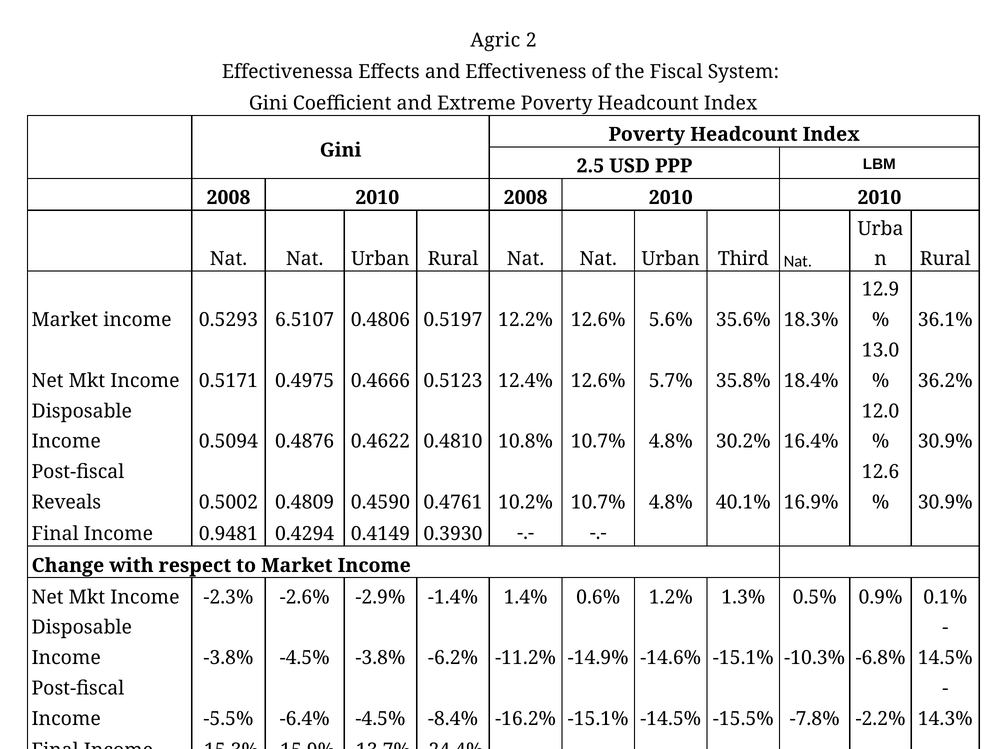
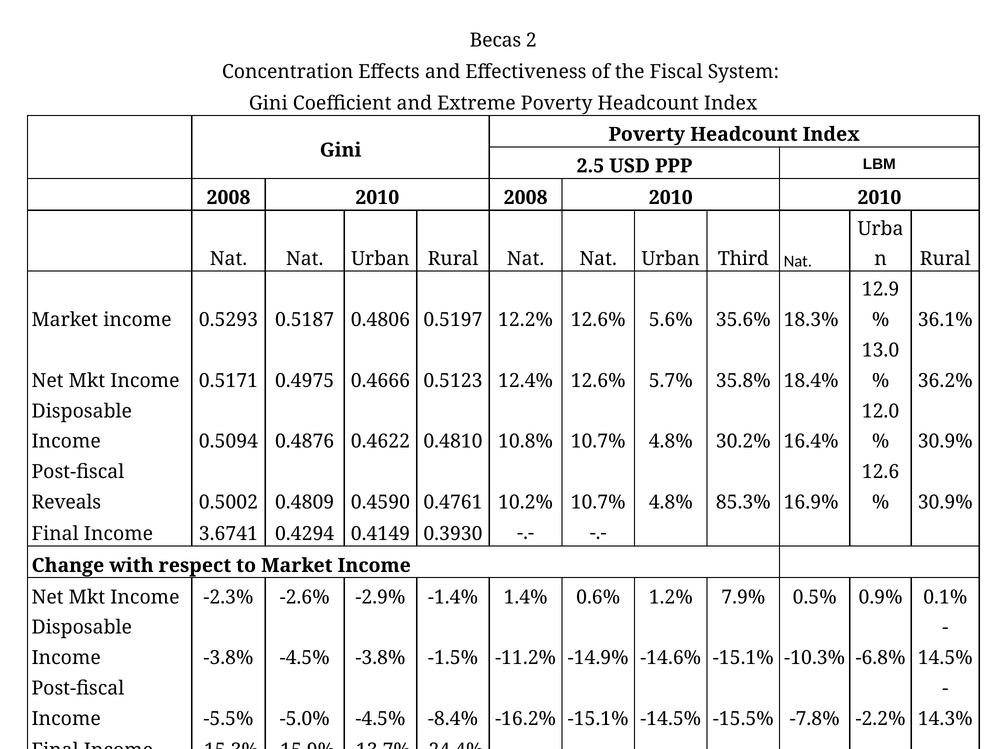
Agric: Agric -> Becas
Effectivenessa at (288, 72): Effectivenessa -> Concentration
6.5107: 6.5107 -> 0.5187
40.1%: 40.1% -> 85.3%
0.9481: 0.9481 -> 3.6741
1.3%: 1.3% -> 7.9%
-6.2%: -6.2% -> -1.5%
-6.4%: -6.4% -> -5.0%
